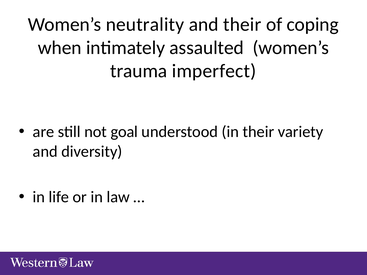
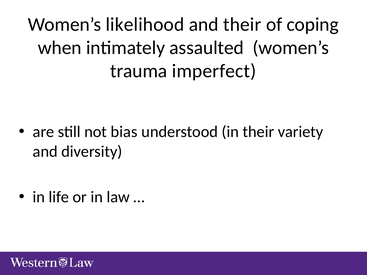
neutrality: neutrality -> likelihood
goal: goal -> bias
